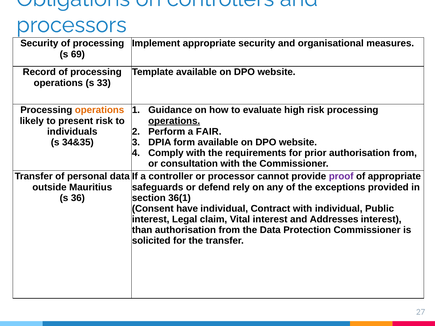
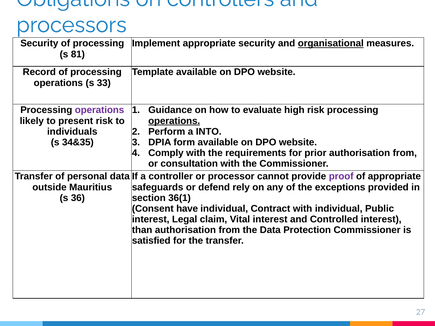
organisational underline: none -> present
69: 69 -> 81
operations at (100, 110) colour: orange -> purple
FAIR: FAIR -> INTO
Addresses: Addresses -> Controlled
solicited: solicited -> satisfied
